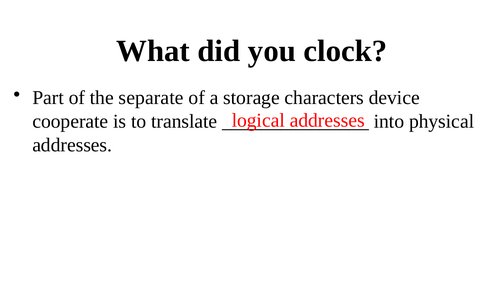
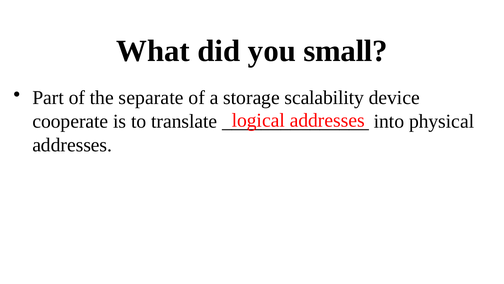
clock: clock -> small
characters: characters -> scalability
